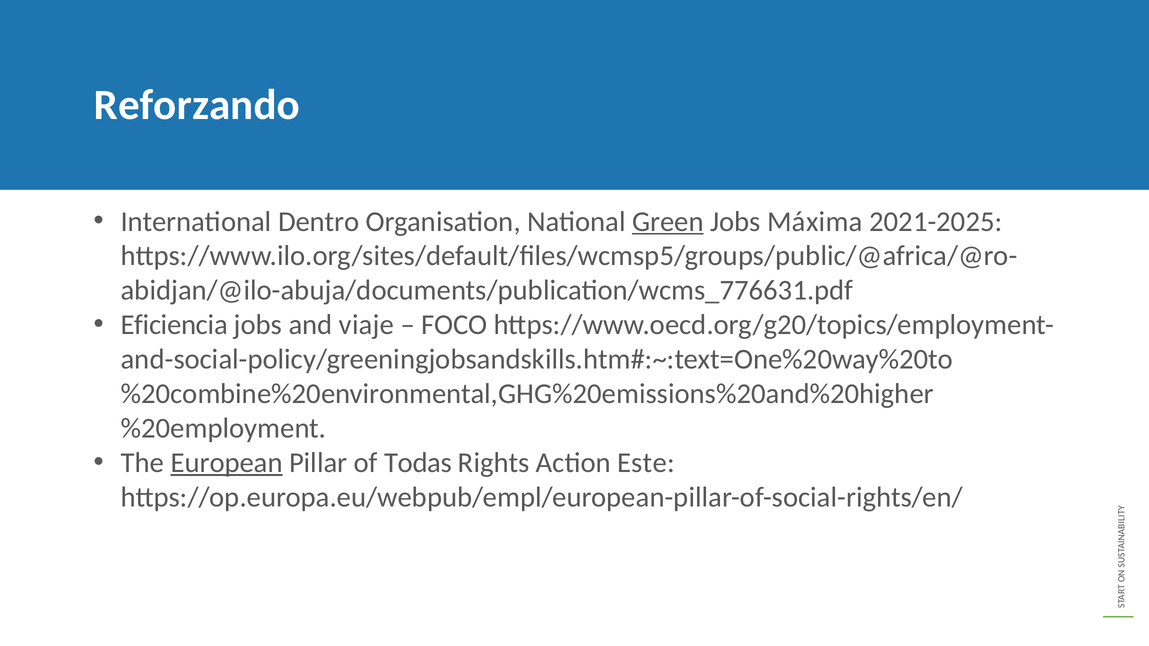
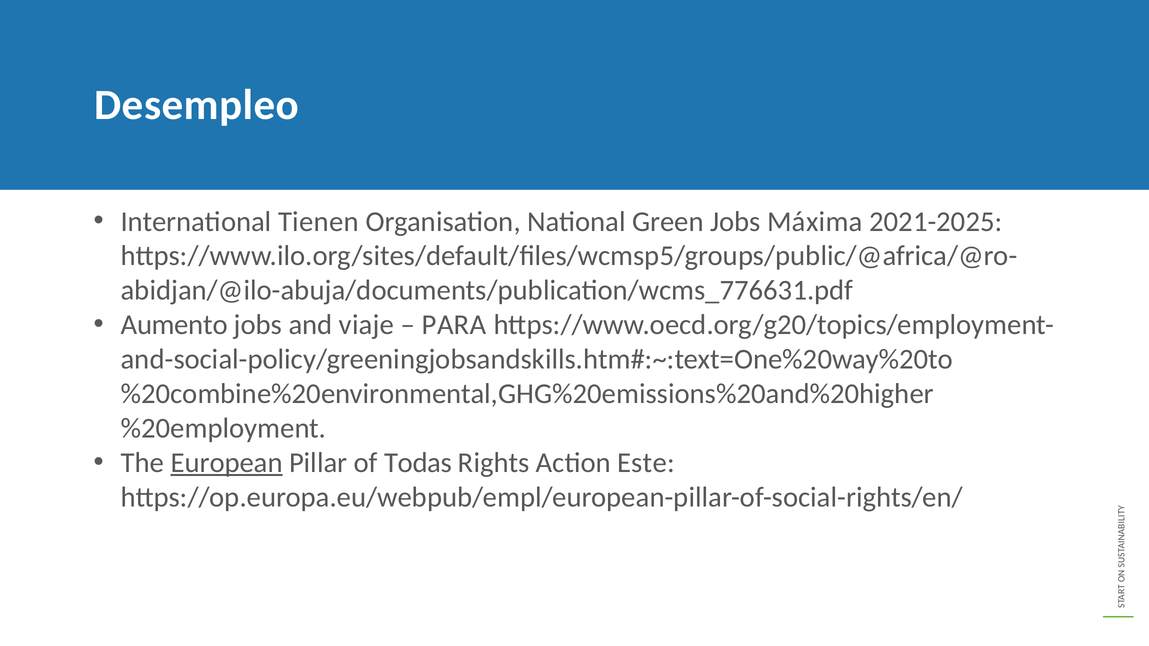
Reforzando: Reforzando -> Desempleo
Dentro: Dentro -> Tienen
Green underline: present -> none
Eficiencia: Eficiencia -> Aumento
FOCO: FOCO -> PARA
